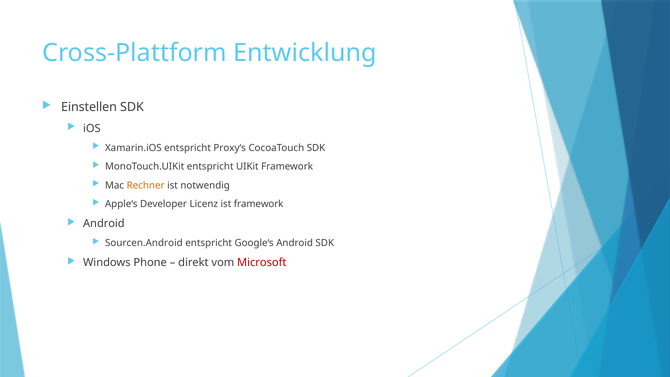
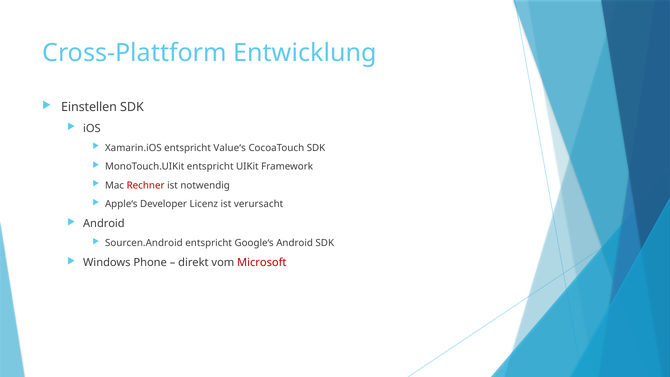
Proxy‘s: Proxy‘s -> Value‘s
Rechner colour: orange -> red
ist framework: framework -> verursacht
